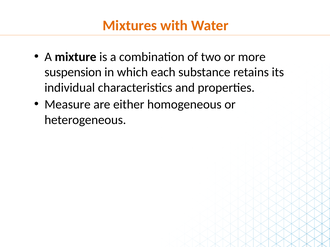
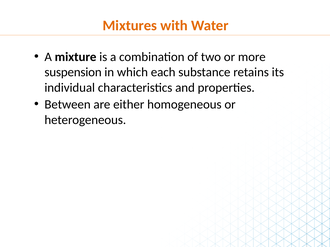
Measure: Measure -> Between
